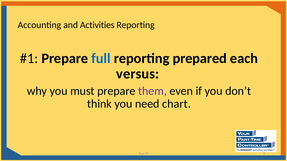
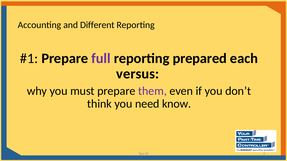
Activities: Activities -> Different
full colour: blue -> purple
chart: chart -> know
